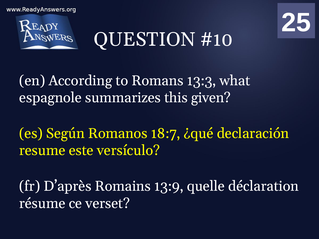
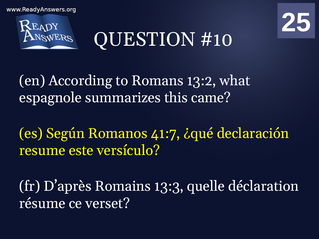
13:3: 13:3 -> 13:2
given: given -> came
18:7: 18:7 -> 41:7
13:9: 13:9 -> 13:3
